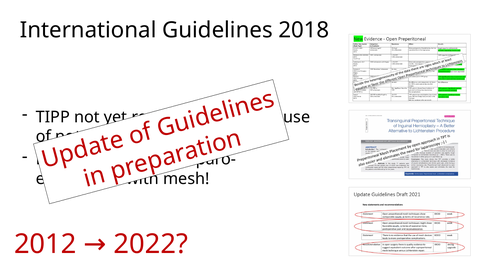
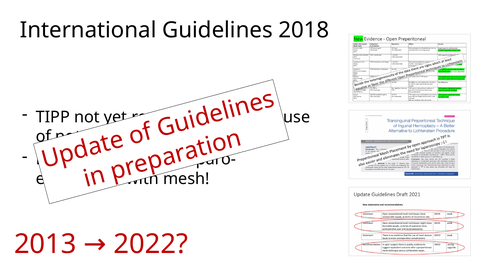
2012: 2012 -> 2013
